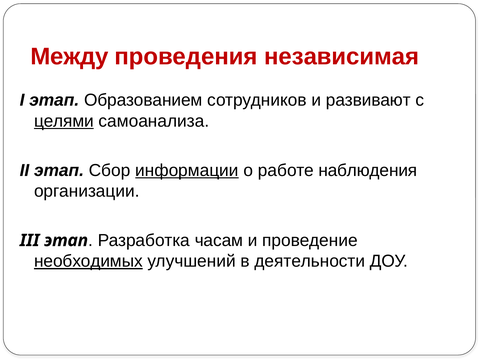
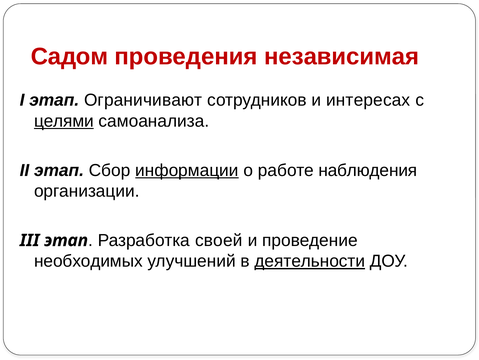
Между: Между -> Садом
Образованием: Образованием -> Ограничивают
развивают: развивают -> интересах
часам: часам -> своей
необходимых underline: present -> none
деятельности underline: none -> present
